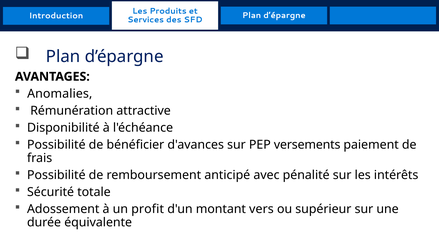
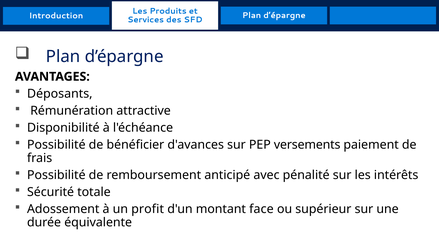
Anomalies: Anomalies -> Déposants
vers: vers -> face
